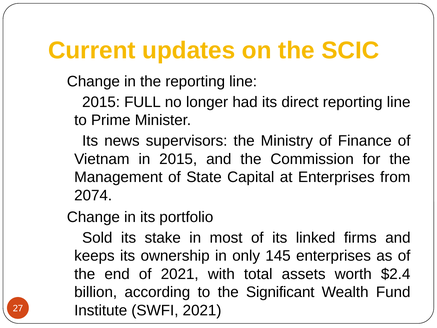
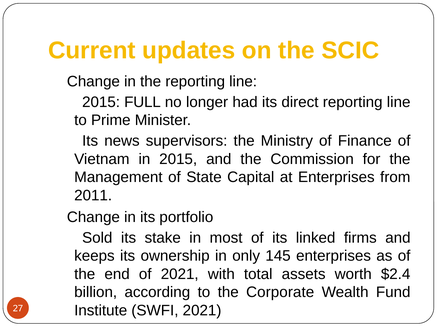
2074: 2074 -> 2011
Significant: Significant -> Corporate
